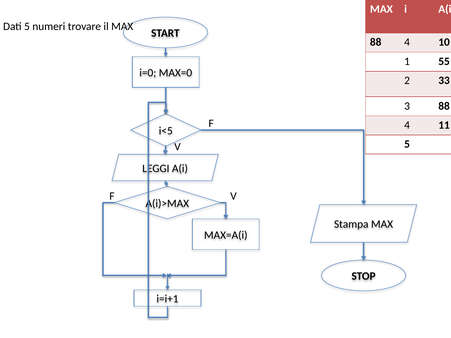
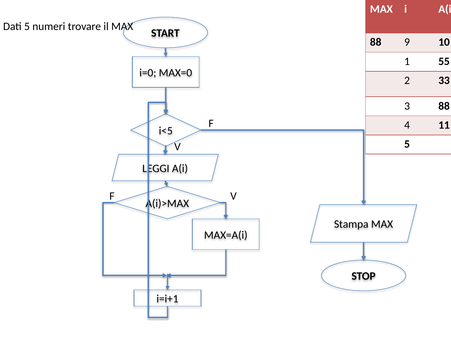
4 at (407, 42): 4 -> 9
